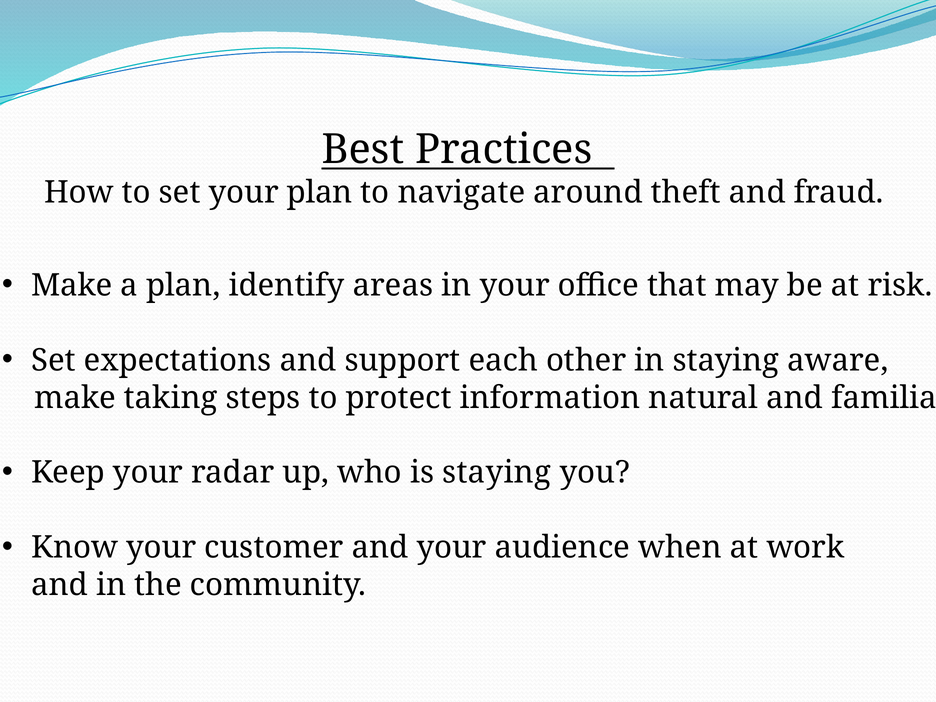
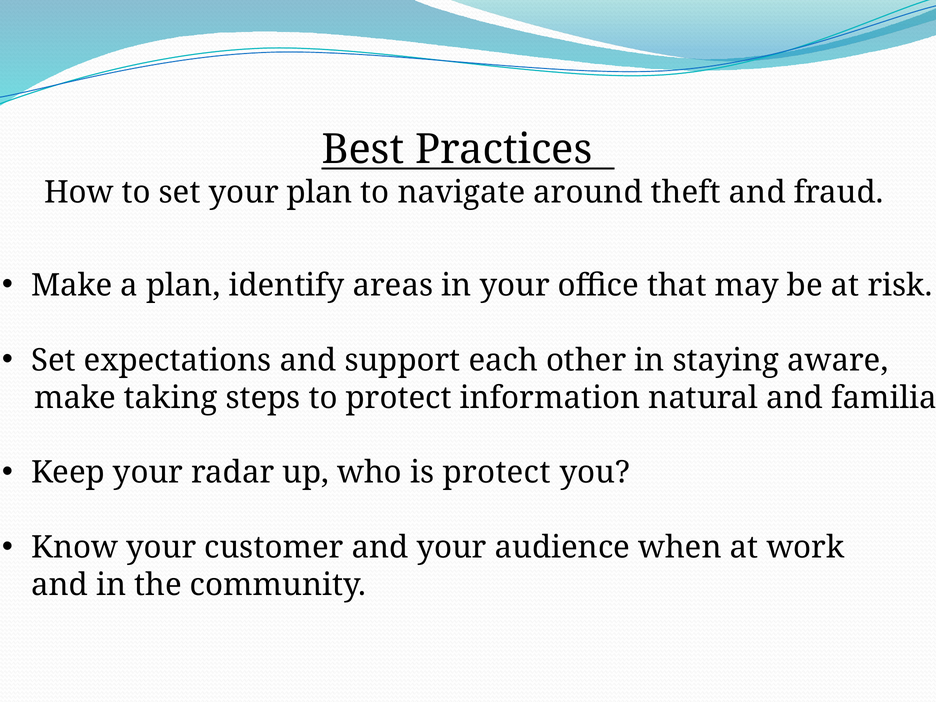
is staying: staying -> protect
